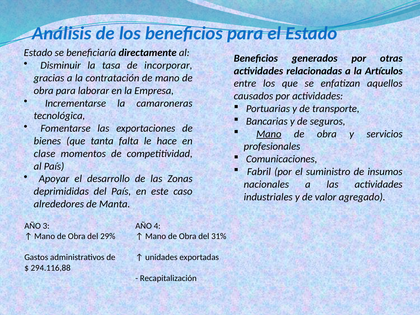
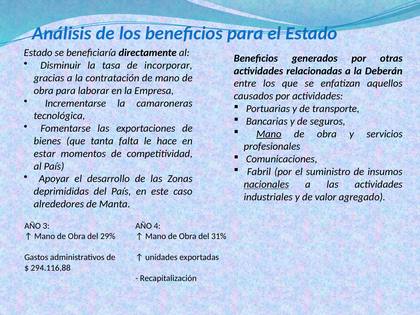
Artículos: Artículos -> Deberán
clase: clase -> estar
nacionales underline: none -> present
